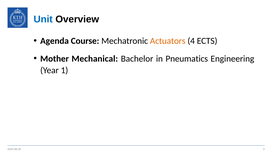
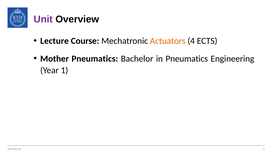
Unit colour: blue -> purple
Agenda: Agenda -> Lecture
Mother Mechanical: Mechanical -> Pneumatics
